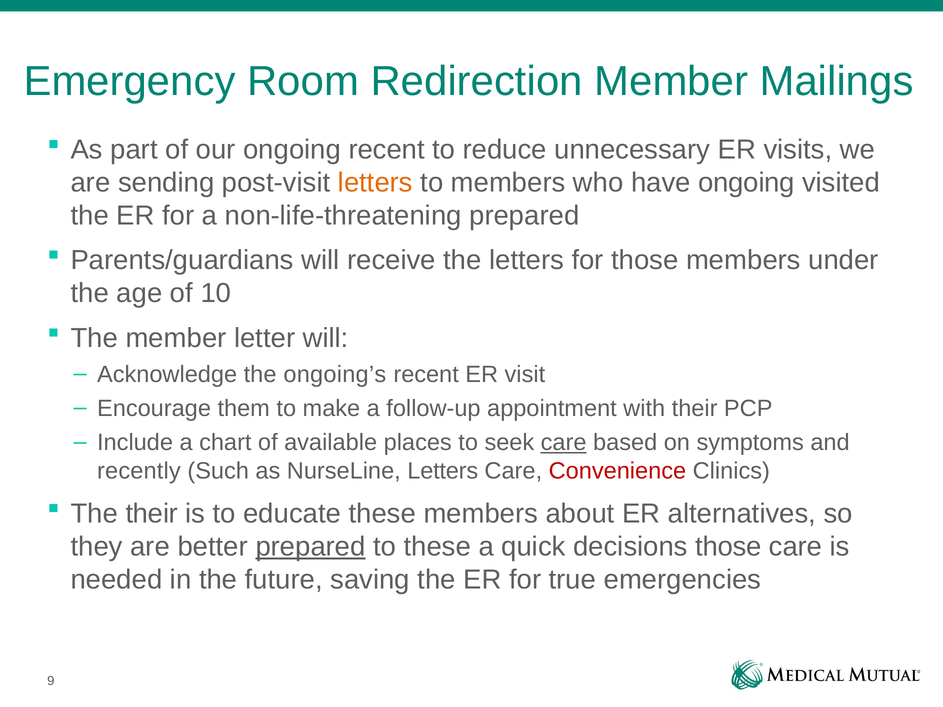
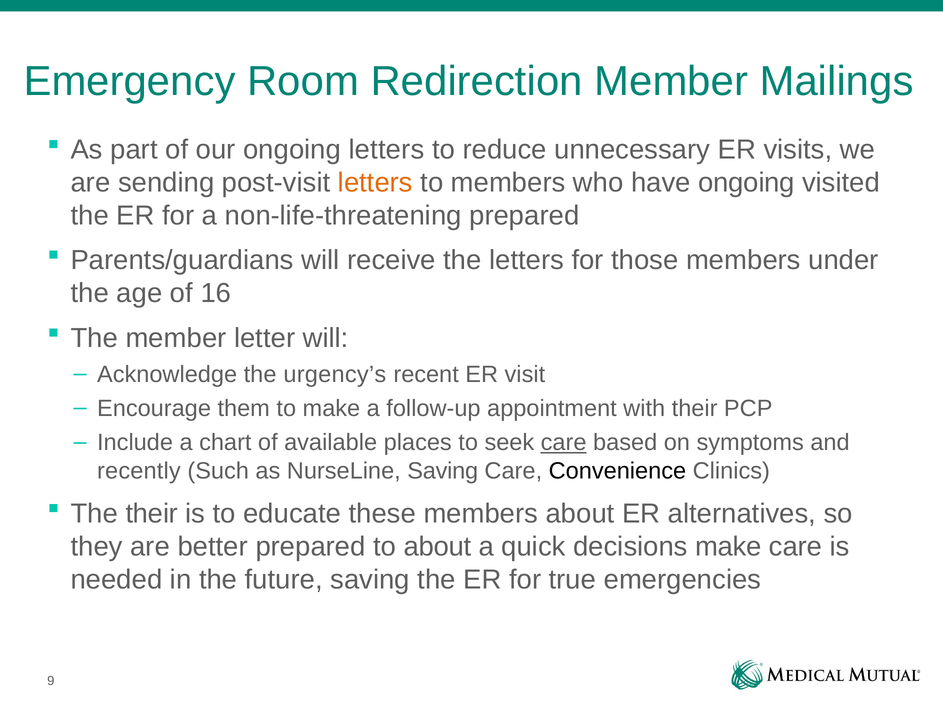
ongoing recent: recent -> letters
10: 10 -> 16
ongoing’s: ongoing’s -> urgency’s
NurseLine Letters: Letters -> Saving
Convenience colour: red -> black
prepared at (311, 547) underline: present -> none
to these: these -> about
decisions those: those -> make
